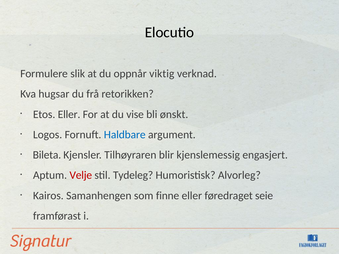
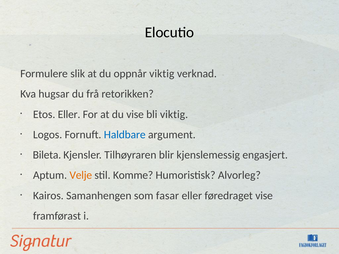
bli ønskt: ønskt -> viktig
Velje colour: red -> orange
Tydeleg: Tydeleg -> Komme
finne: finne -> fasar
føredraget seie: seie -> vise
